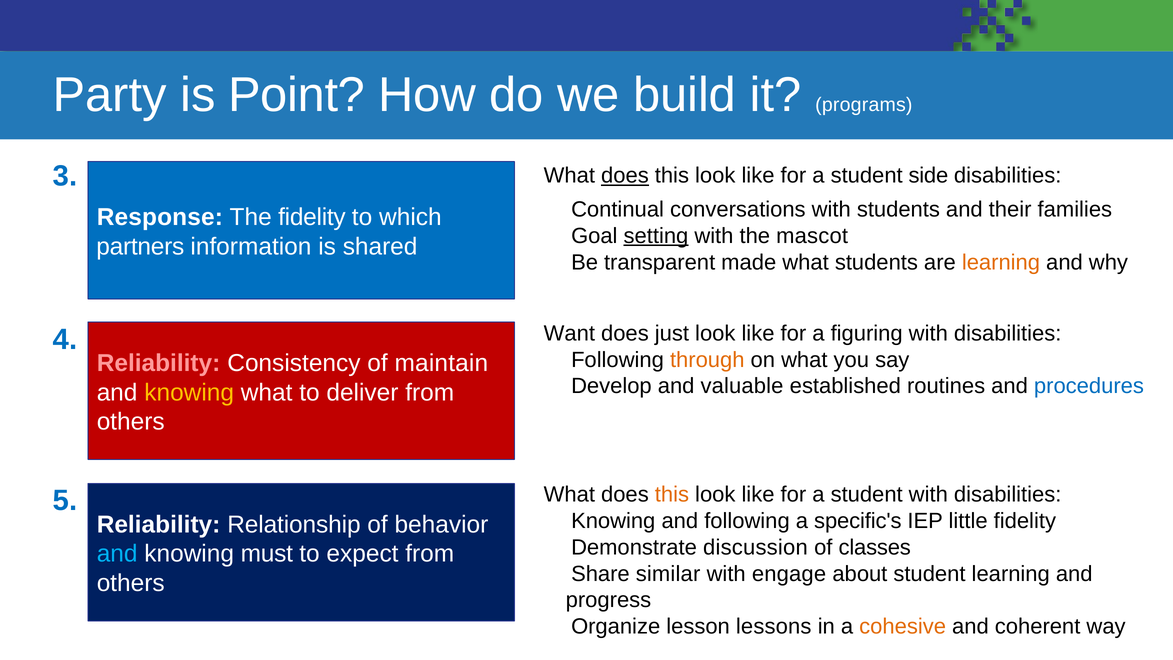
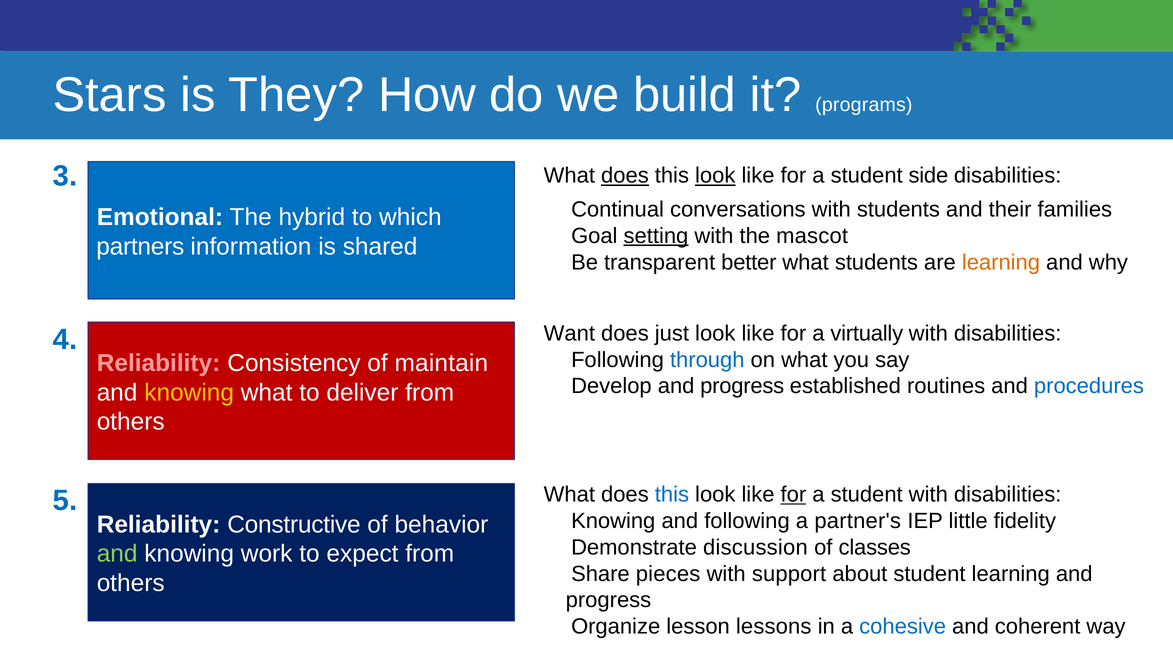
Party: Party -> Stars
Point: Point -> They
look at (715, 176) underline: none -> present
Response: Response -> Emotional
The fidelity: fidelity -> hybrid
made: made -> better
figuring: figuring -> virtually
through colour: orange -> blue
valuable at (742, 386): valuable -> progress
this at (672, 494) colour: orange -> blue
for at (793, 494) underline: none -> present
specific's: specific's -> partner's
Relationship: Relationship -> Constructive
and at (117, 554) colour: light blue -> light green
must: must -> work
similar: similar -> pieces
engage: engage -> support
cohesive colour: orange -> blue
